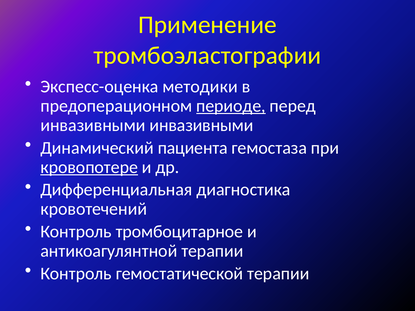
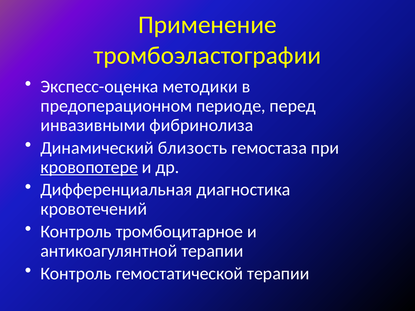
периоде underline: present -> none
инвазивными инвазивными: инвазивными -> фибринолиза
пациента: пациента -> близость
